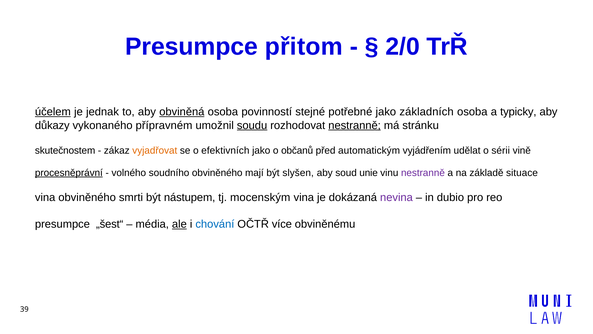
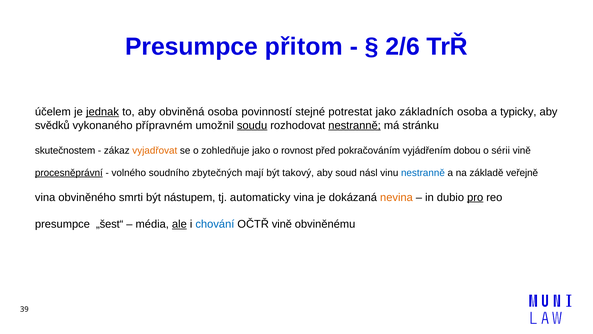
2/0: 2/0 -> 2/6
účelem underline: present -> none
jednak underline: none -> present
obviněná underline: present -> none
potřebné: potřebné -> potrestat
důkazy: důkazy -> svědků
efektivních: efektivních -> zohledňuje
občanů: občanů -> rovnost
automatickým: automatickým -> pokračováním
udělat: udělat -> dobou
soudního obviněného: obviněného -> zbytečných
slyšen: slyšen -> takový
unie: unie -> násl
nestranně at (423, 173) colour: purple -> blue
situace: situace -> veřejně
mocenským: mocenským -> automaticky
nevina colour: purple -> orange
pro underline: none -> present
OČTŘ více: více -> vině
